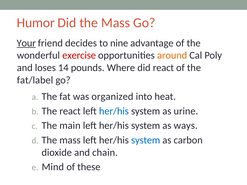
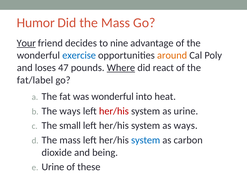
exercise colour: red -> blue
14: 14 -> 47
Where underline: none -> present
was organized: organized -> wonderful
The react: react -> ways
her/his at (114, 111) colour: blue -> red
main: main -> small
chain: chain -> being
Mind at (53, 167): Mind -> Urine
